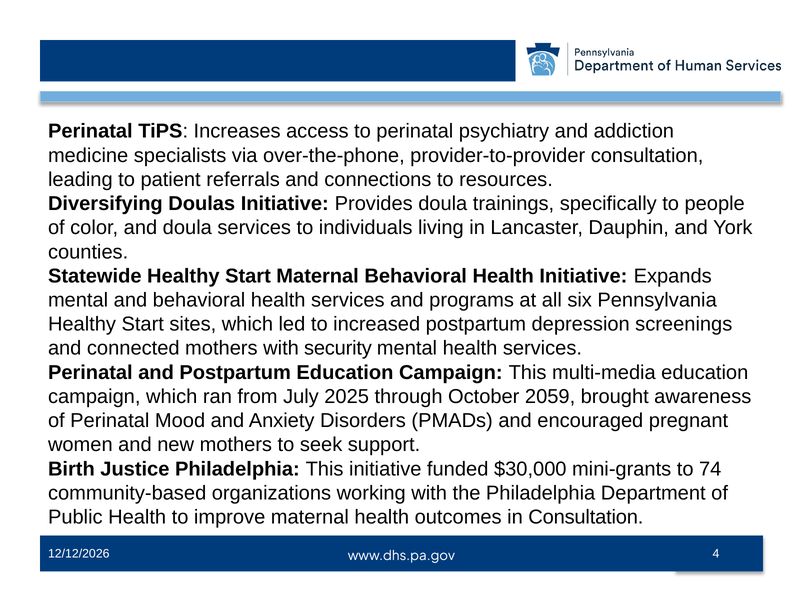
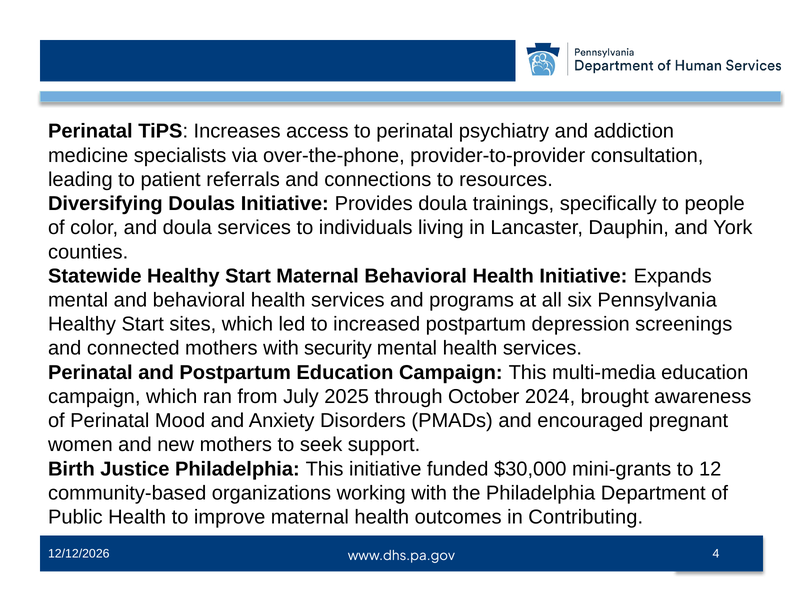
2059: 2059 -> 2024
74: 74 -> 12
in Consultation: Consultation -> Contributing
